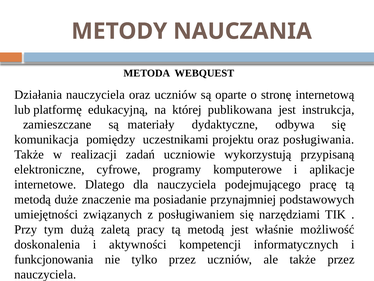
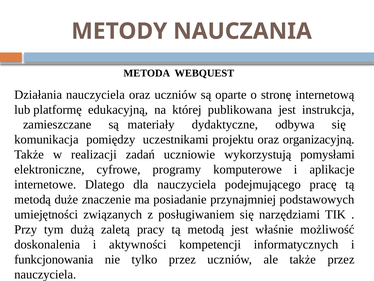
posługiwania: posługiwania -> organizacyjną
przypisaną: przypisaną -> pomysłami
